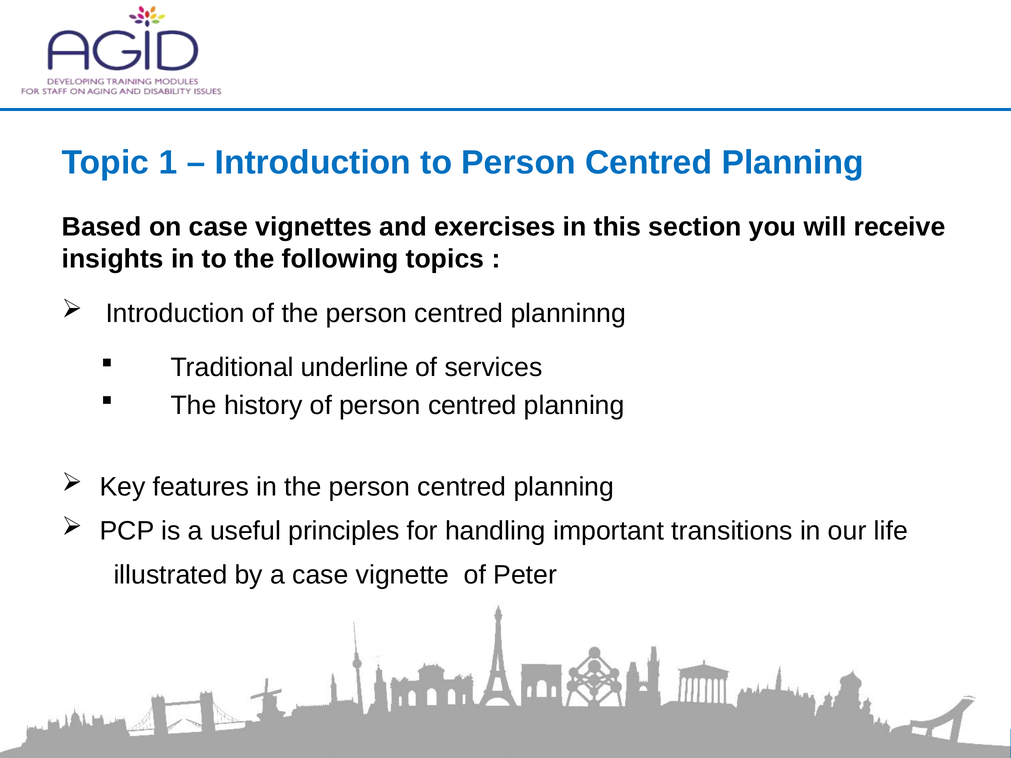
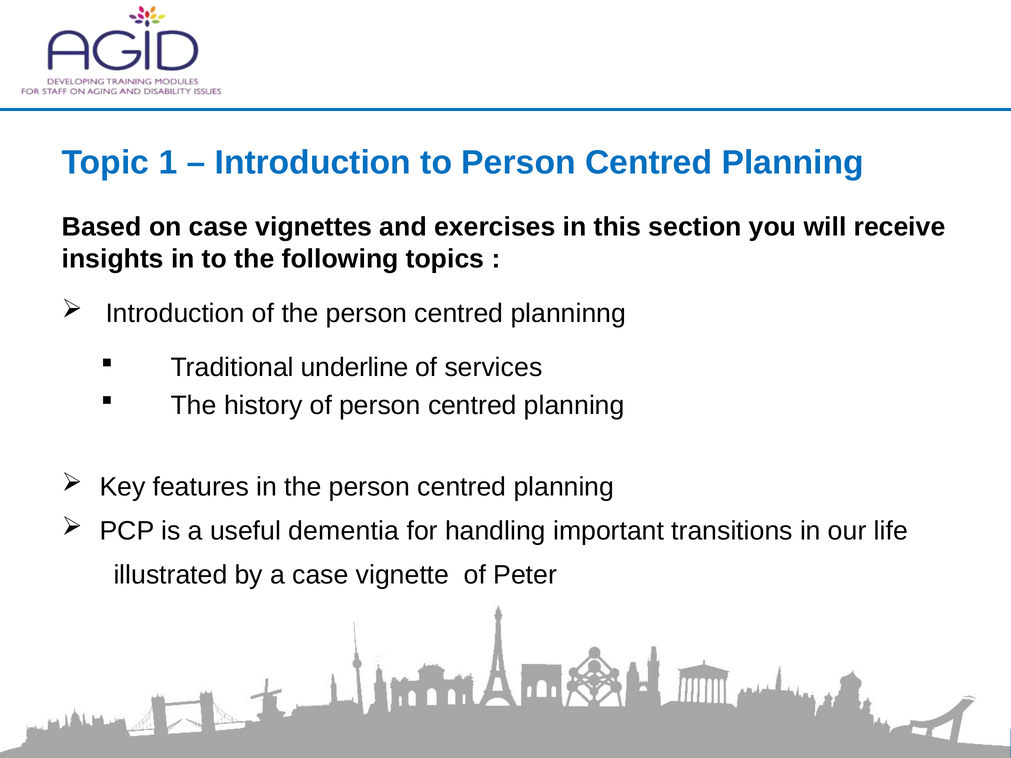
principles: principles -> dementia
